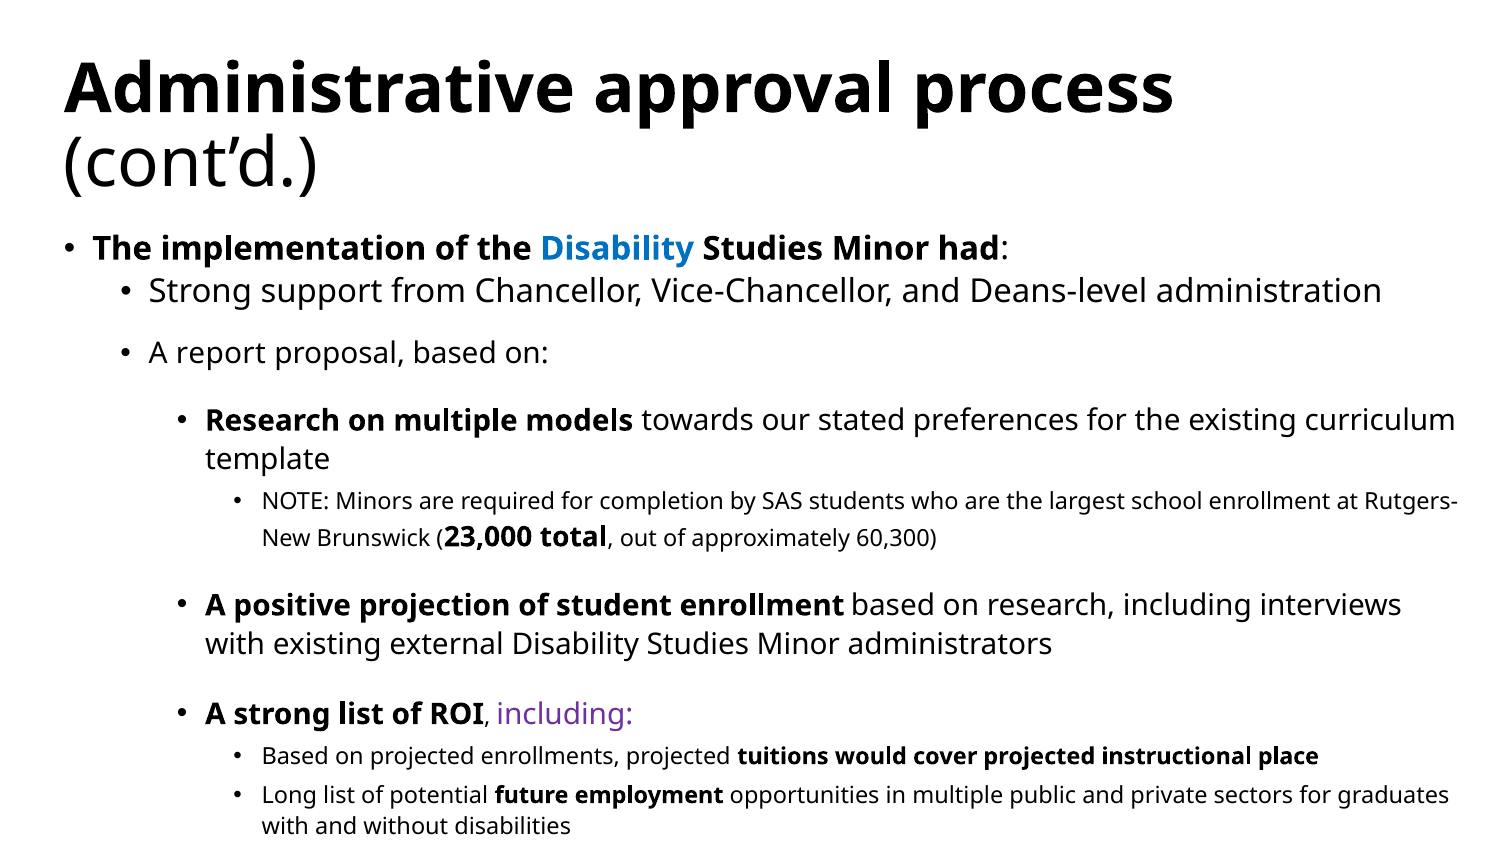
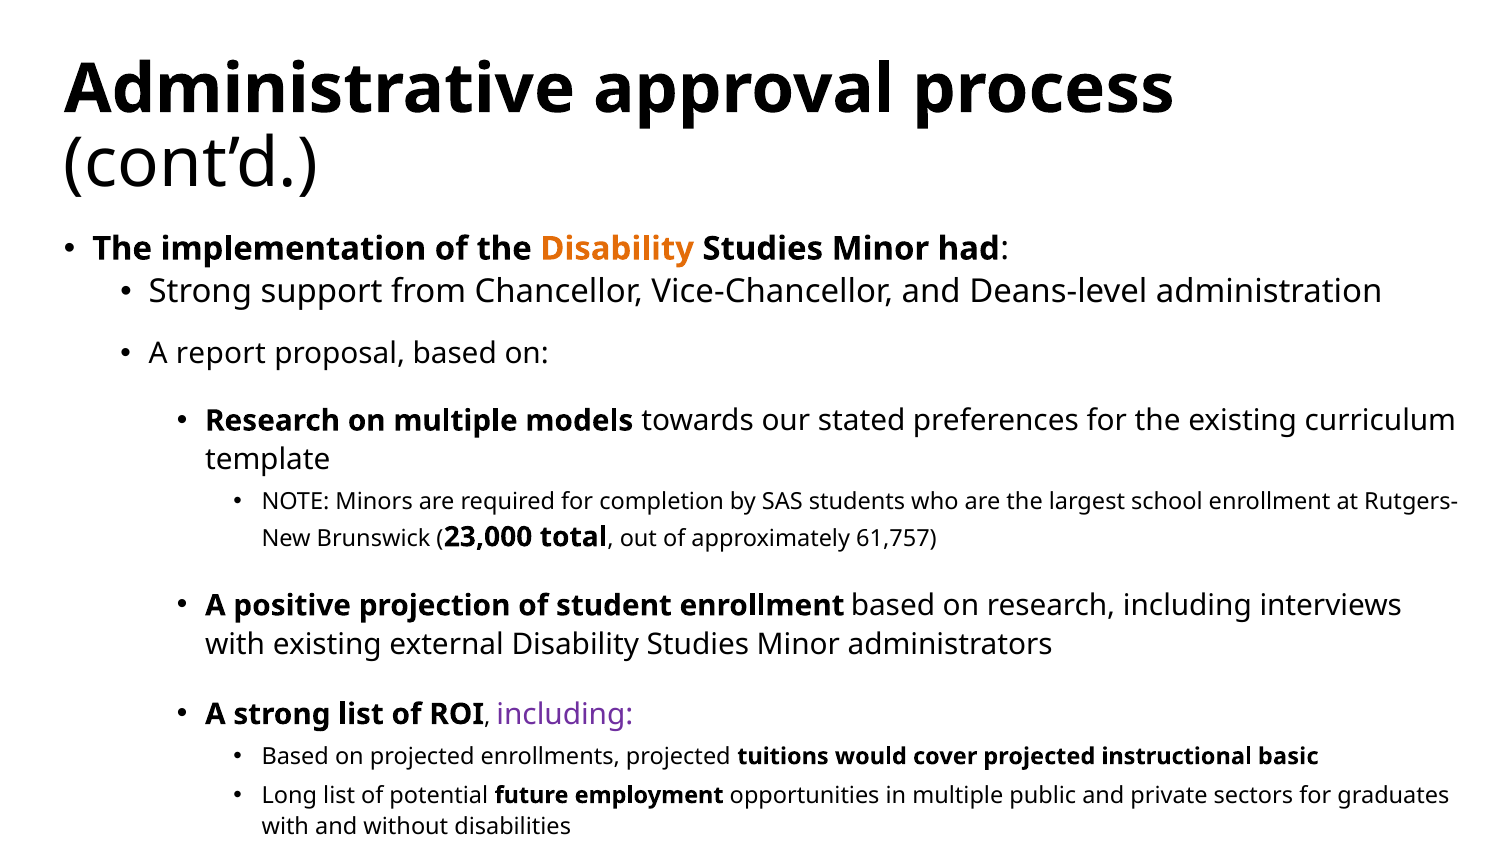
Disability at (617, 249) colour: blue -> orange
60,300: 60,300 -> 61,757
place: place -> basic
